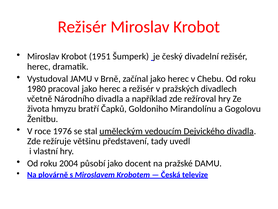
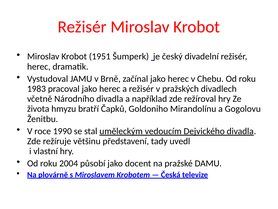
1980: 1980 -> 1983
1976: 1976 -> 1990
